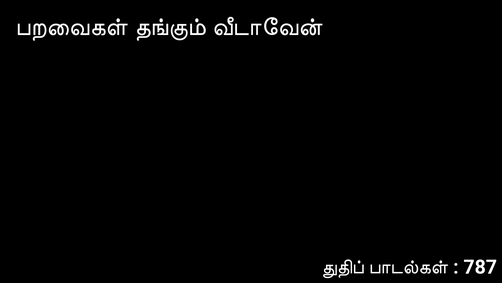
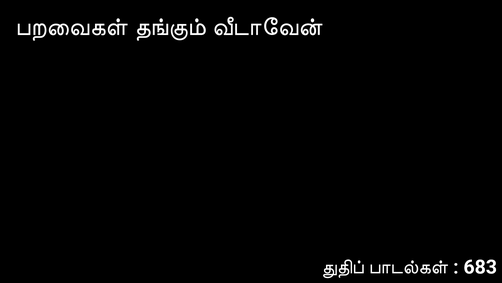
787: 787 -> 683
